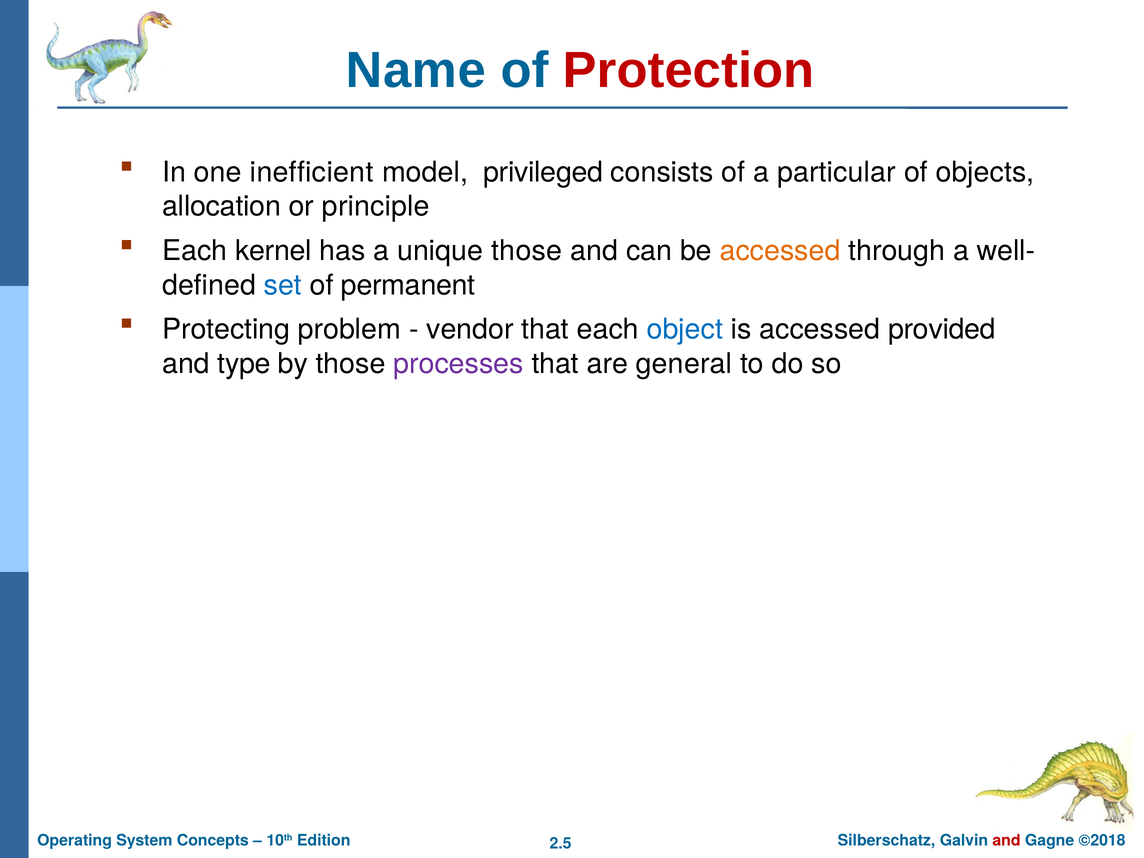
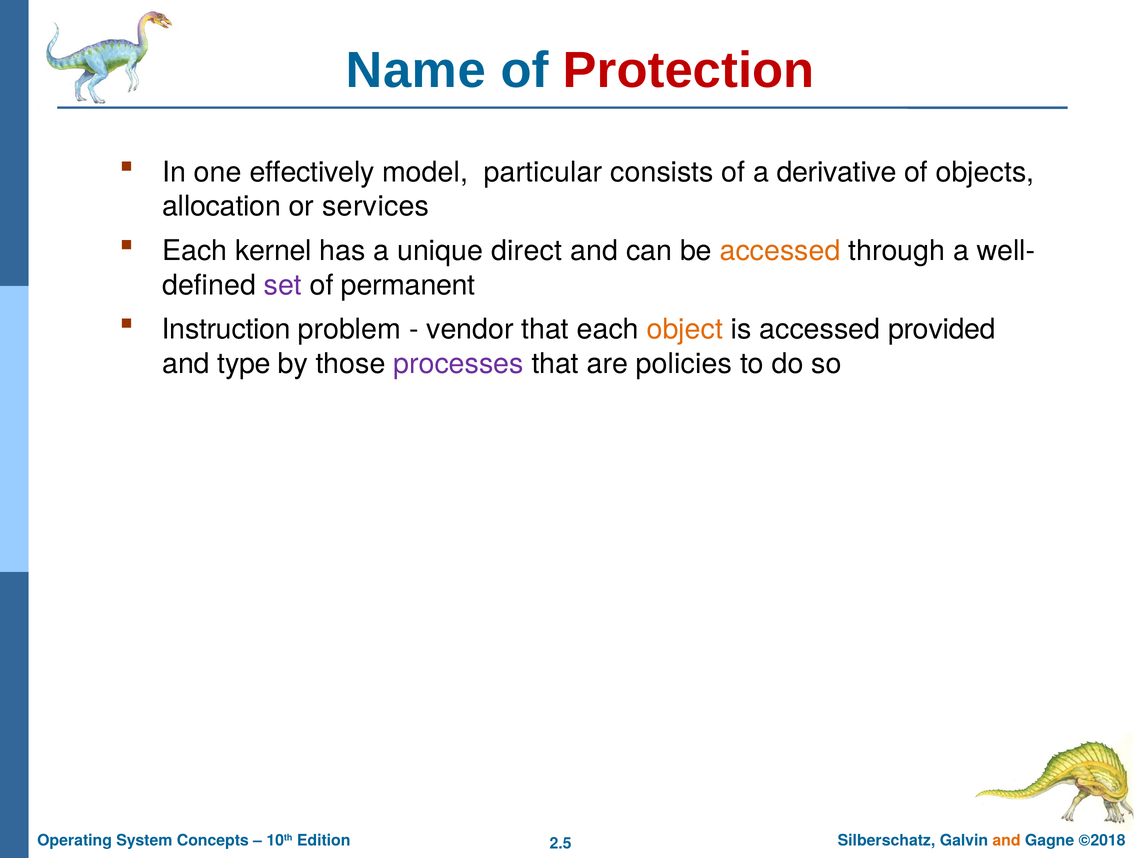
inefficient: inefficient -> effectively
privileged: privileged -> particular
particular: particular -> derivative
principle: principle -> services
unique those: those -> direct
set colour: blue -> purple
Protecting: Protecting -> Instruction
object colour: blue -> orange
general: general -> policies
and at (1007, 840) colour: red -> orange
